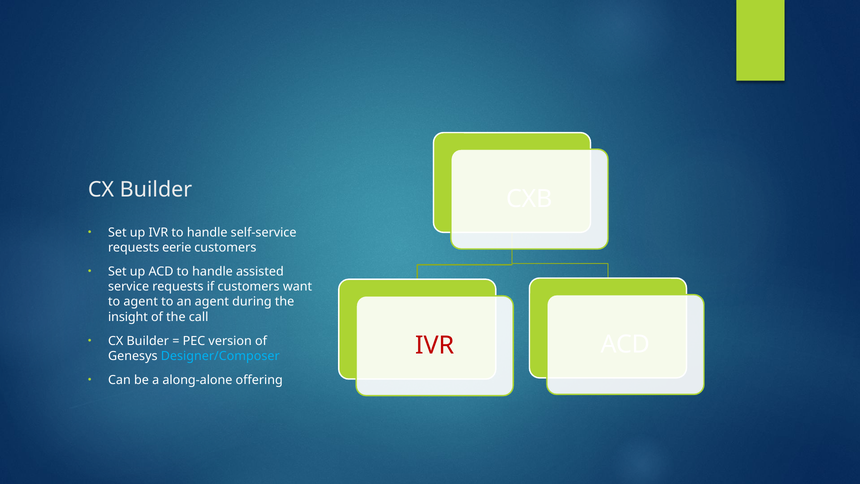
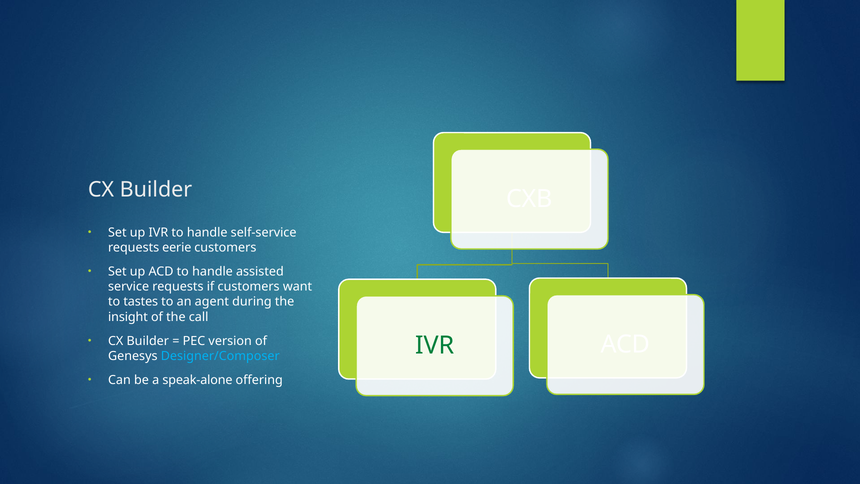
to agent: agent -> tastes
IVR at (435, 345) colour: red -> green
along-alone: along-alone -> speak-alone
